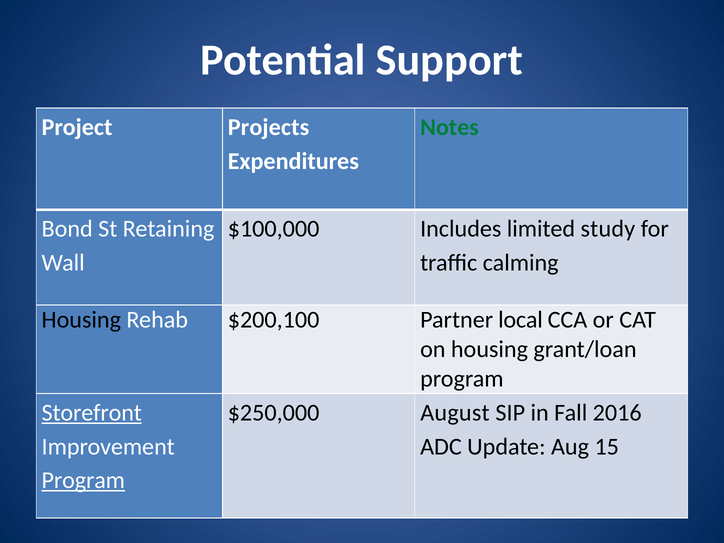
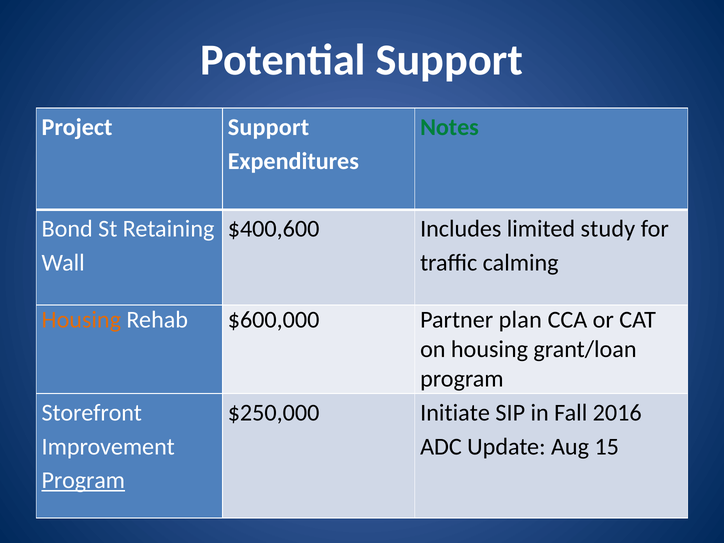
Project Projects: Projects -> Support
$100,000: $100,000 -> $400,600
Housing at (81, 320) colour: black -> orange
$200,100: $200,100 -> $600,000
local: local -> plan
Storefront underline: present -> none
August: August -> Initiate
